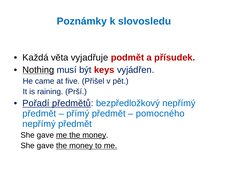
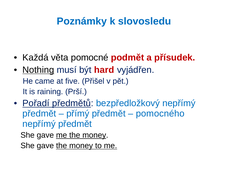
vyjadřuje: vyjadřuje -> pomocné
keys: keys -> hard
